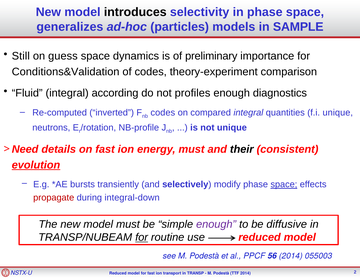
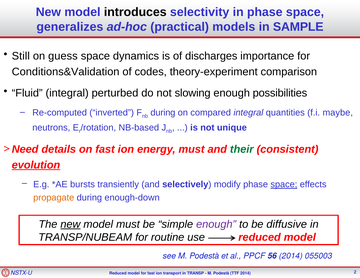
particles: particles -> practical
preliminary: preliminary -> discharges
according: according -> perturbed
profiles: profiles -> slowing
diagnostics: diagnostics -> possibilities
codes at (163, 113): codes -> during
f.i unique: unique -> maybe
NB-profile: NB-profile -> NB-based
their colour: black -> green
propagate colour: red -> orange
integral-down: integral-down -> enough-down
new at (70, 224) underline: none -> present
for at (142, 237) underline: present -> none
